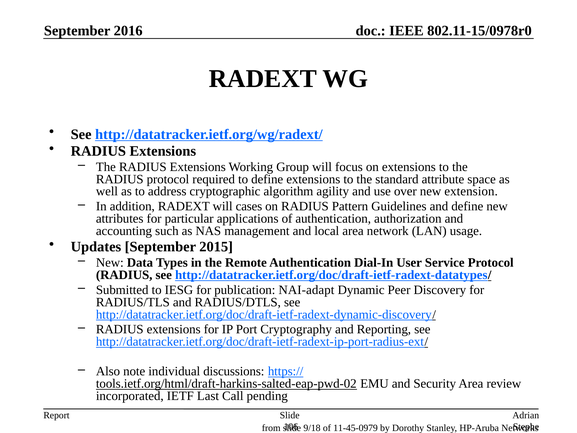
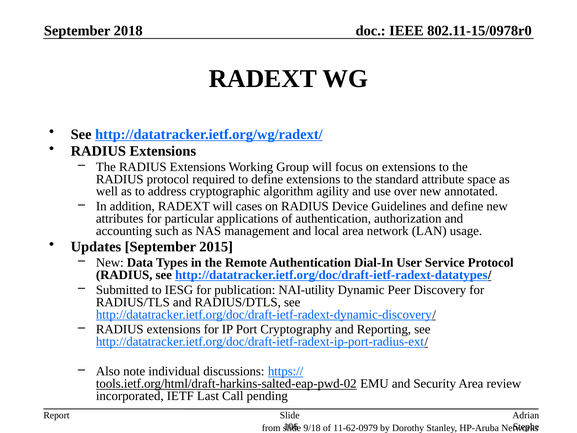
2016: 2016 -> 2018
extension: extension -> annotated
Pattern: Pattern -> Device
NAI-adapt: NAI-adapt -> NAI-utility
11-45-0979: 11-45-0979 -> 11-62-0979
